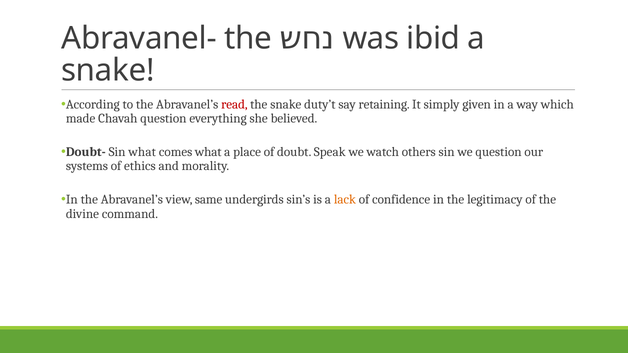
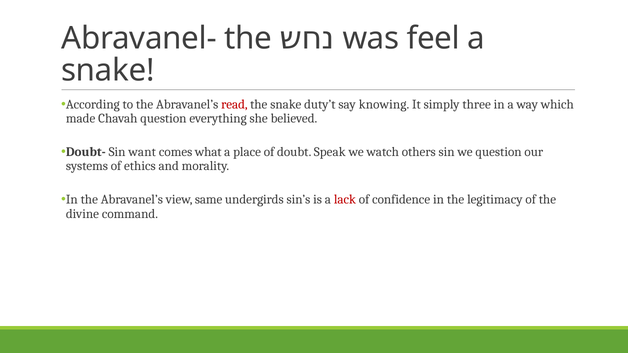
ibid: ibid -> feel
retaining: retaining -> knowing
given: given -> three
Sin what: what -> want
lack colour: orange -> red
